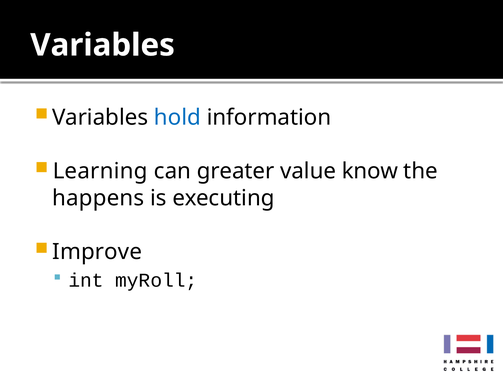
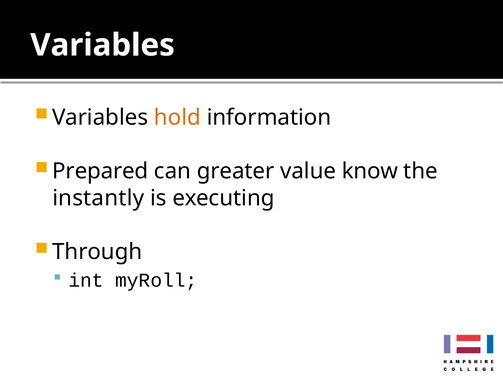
hold colour: blue -> orange
Learning: Learning -> Prepared
happens: happens -> instantly
Improve: Improve -> Through
